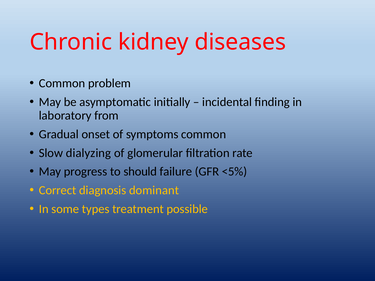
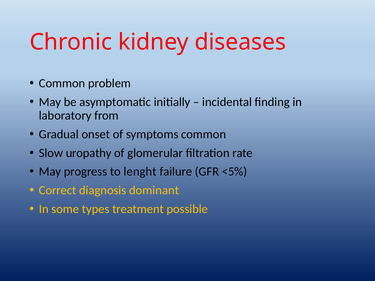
dialyzing: dialyzing -> uropathy
should: should -> lenght
